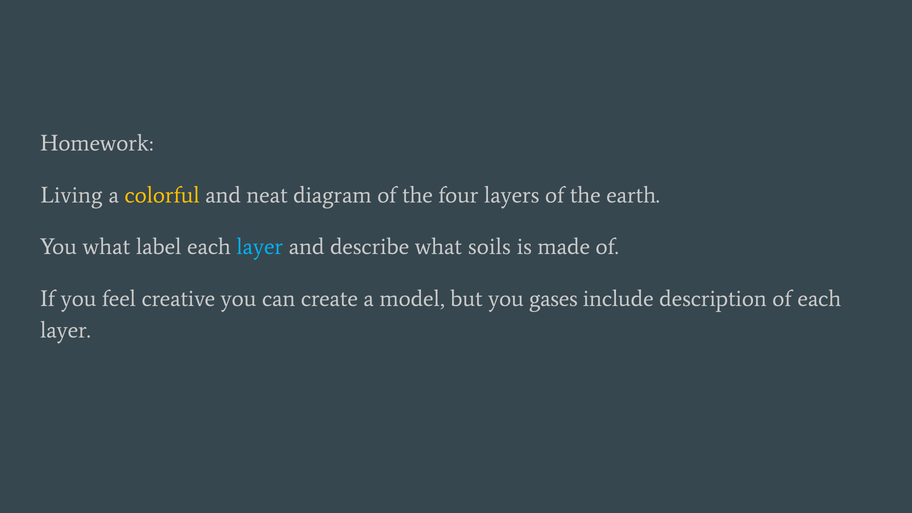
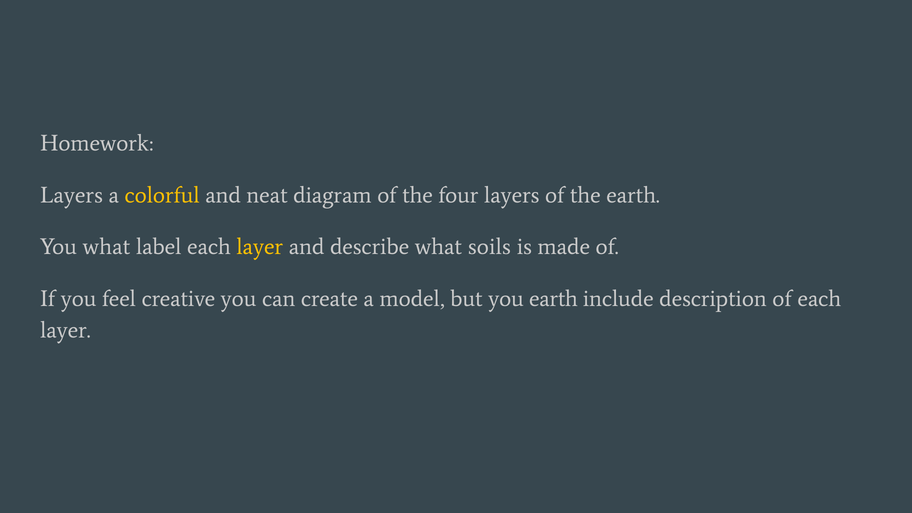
Living at (71, 195): Living -> Layers
layer at (260, 247) colour: light blue -> yellow
you gases: gases -> earth
